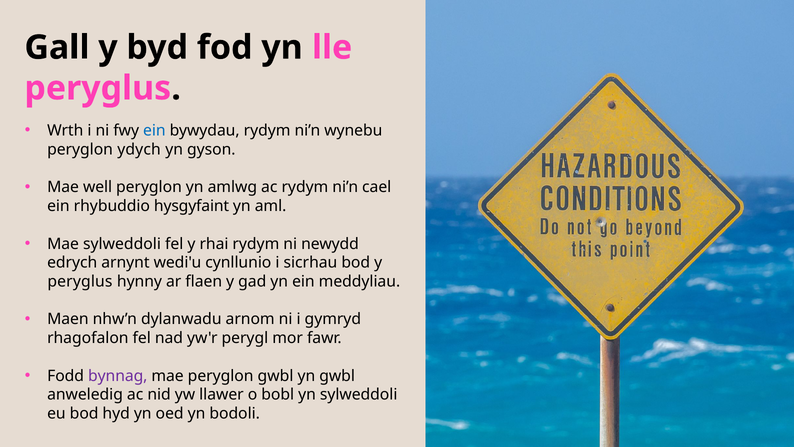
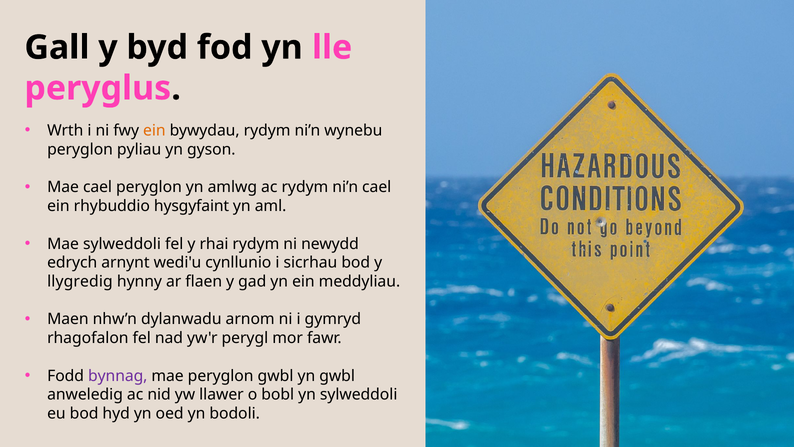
ein at (154, 131) colour: blue -> orange
ydych: ydych -> pyliau
Mae well: well -> cael
peryglus at (80, 281): peryglus -> llygredig
